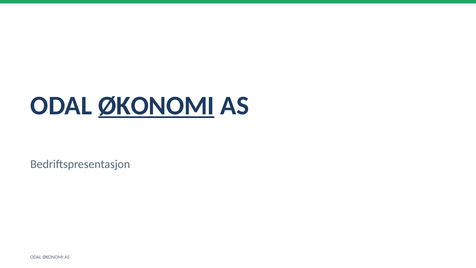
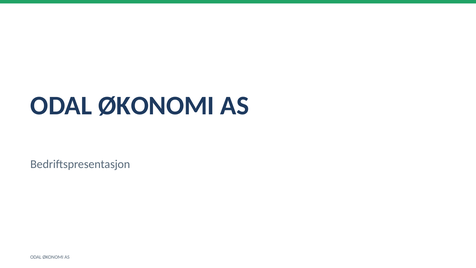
ØKONOMI at (156, 106) underline: present -> none
